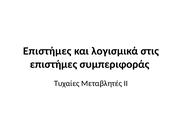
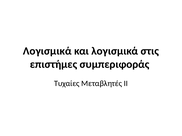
Επιστήμες at (47, 51): Επιστήμες -> Λογισμικά
